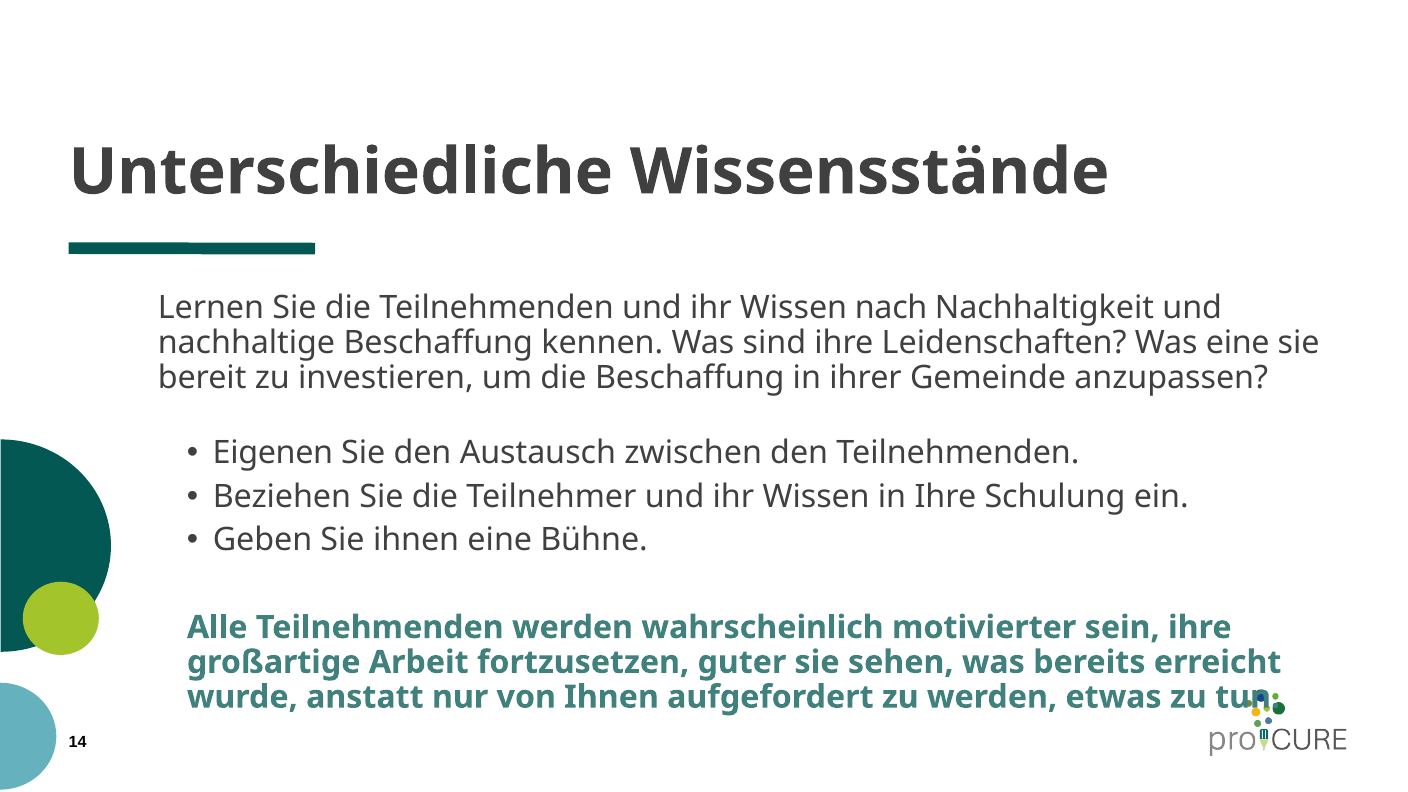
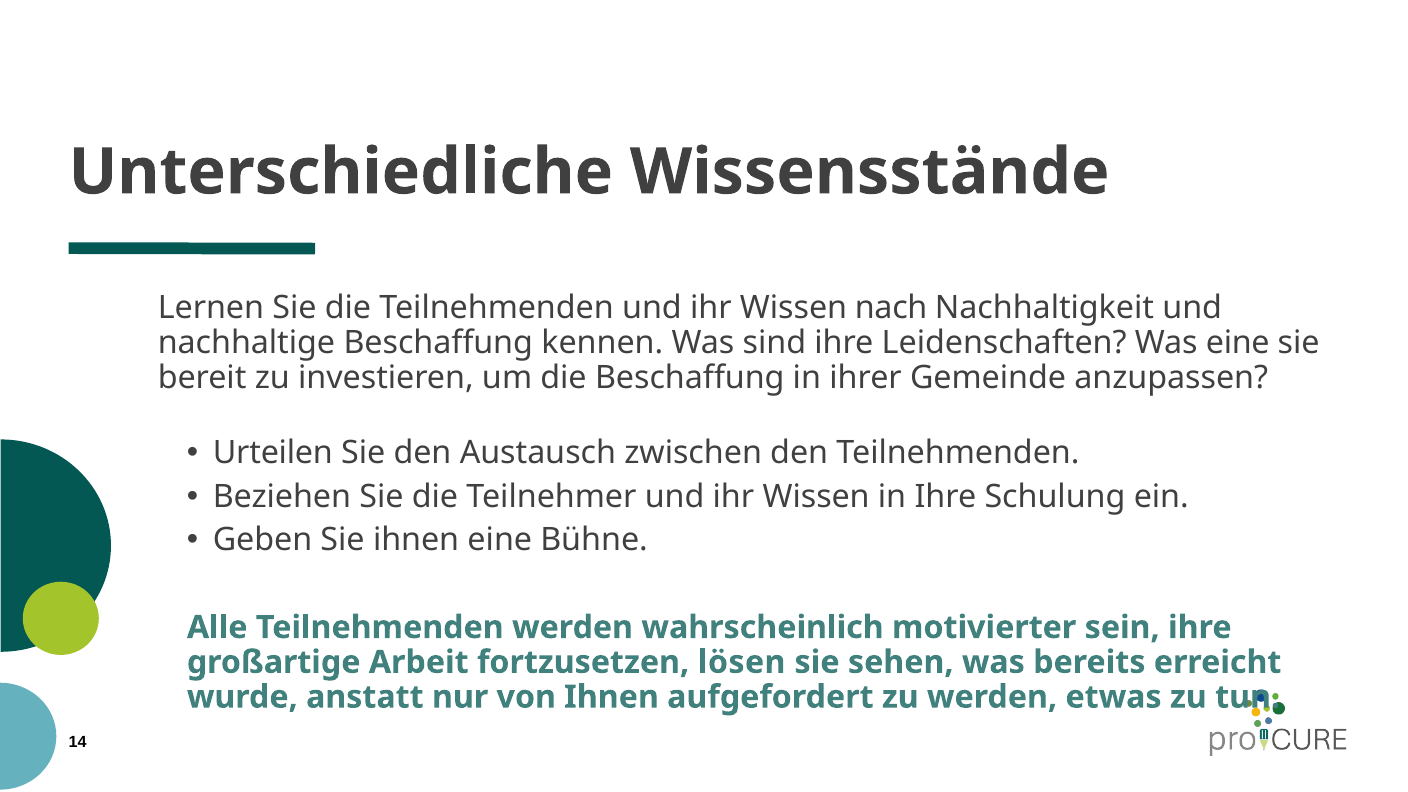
Eigenen: Eigenen -> Urteilen
guter: guter -> lösen
